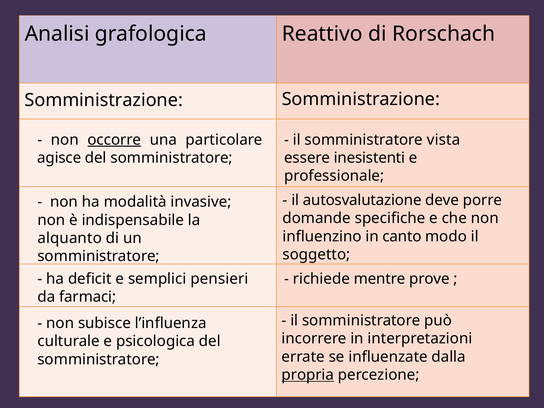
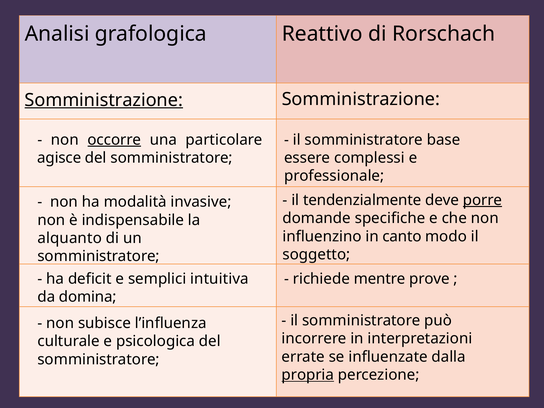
Somministrazione at (104, 100) underline: none -> present
vista: vista -> base
inesistenti: inesistenti -> complessi
autosvalutazione: autosvalutazione -> tendenzialmente
porre underline: none -> present
pensieri: pensieri -> intuitiva
farmaci: farmaci -> domina
